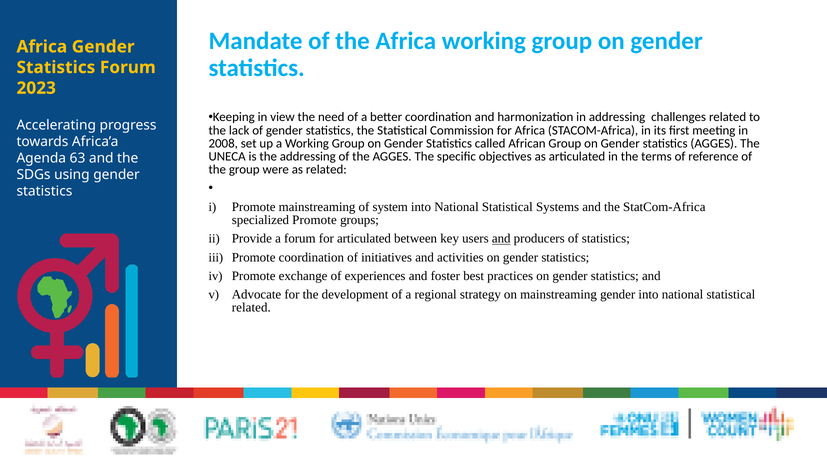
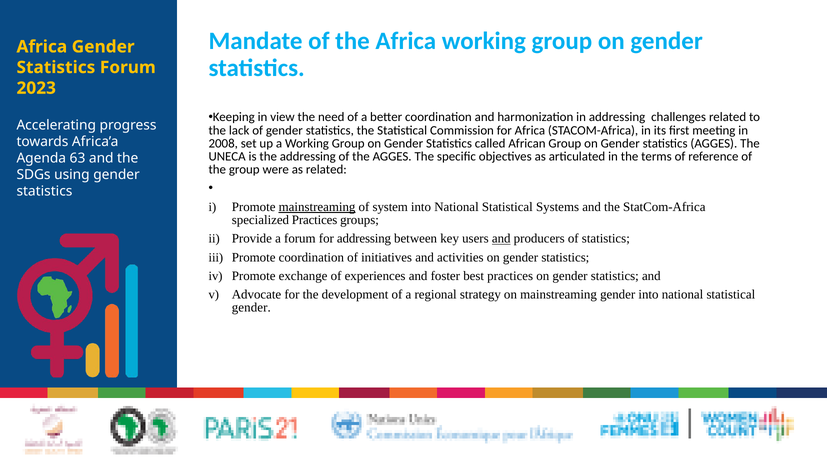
mainstreaming at (317, 207) underline: none -> present
specialized Promote: Promote -> Practices
for articulated: articulated -> addressing
related at (251, 308): related -> gender
